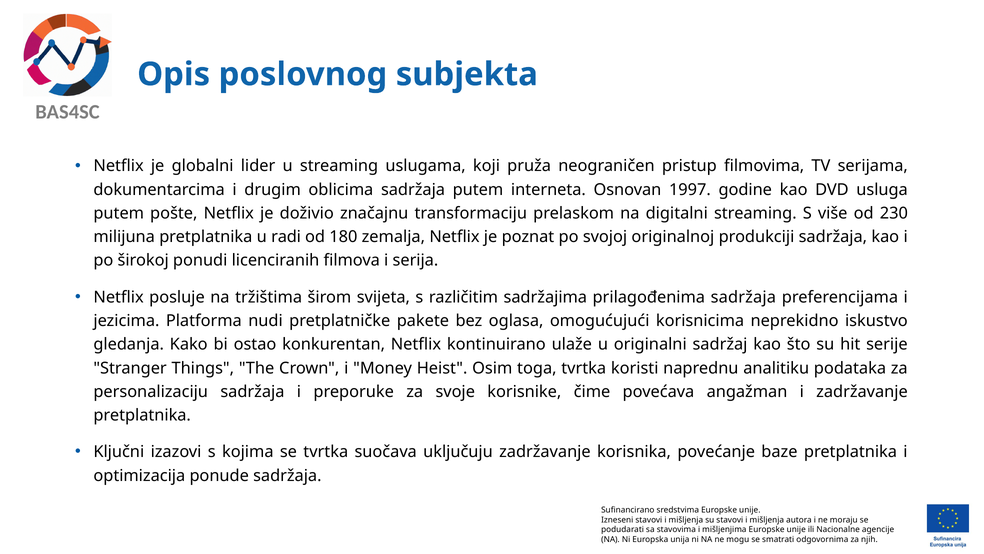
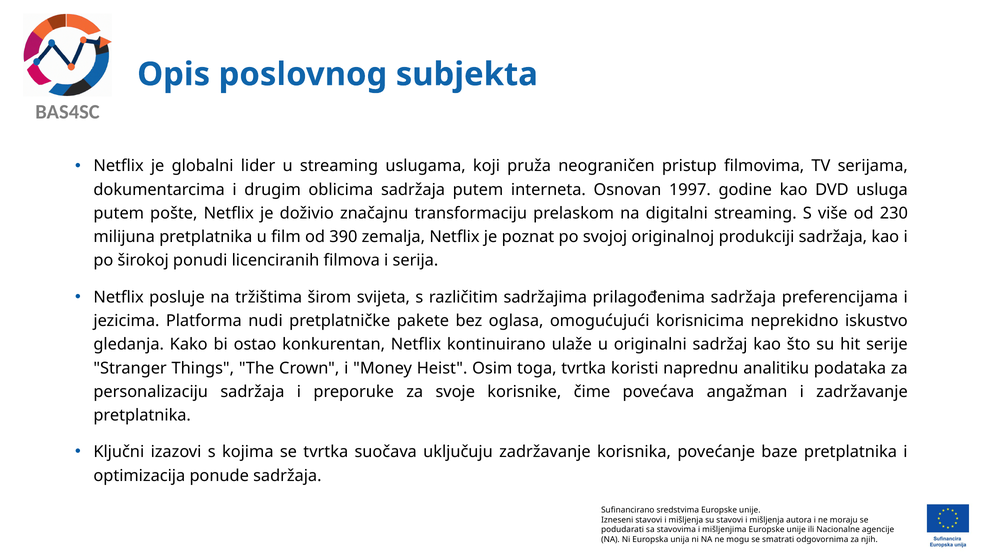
radi: radi -> film
180: 180 -> 390
